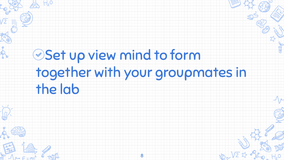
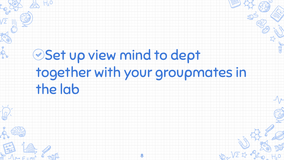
form: form -> dept
